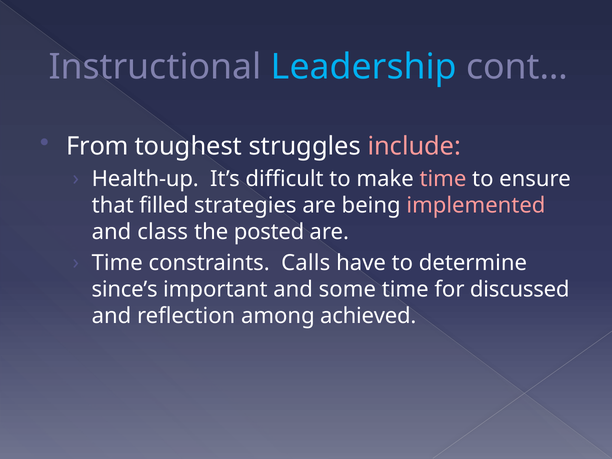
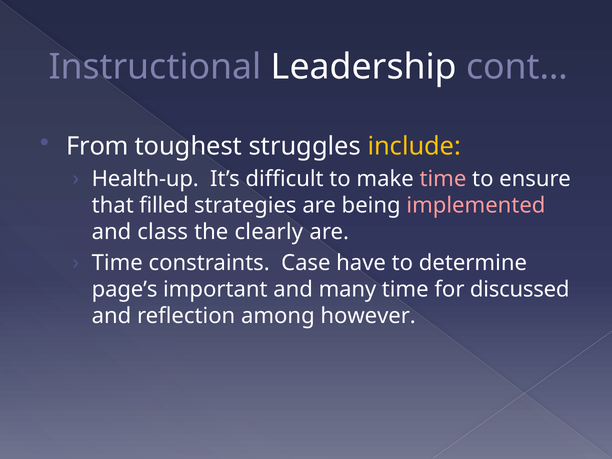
Leadership colour: light blue -> white
include colour: pink -> yellow
posted: posted -> clearly
Calls: Calls -> Case
since’s: since’s -> page’s
some: some -> many
achieved: achieved -> however
